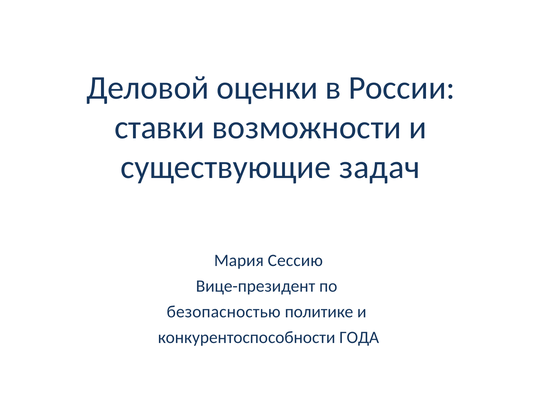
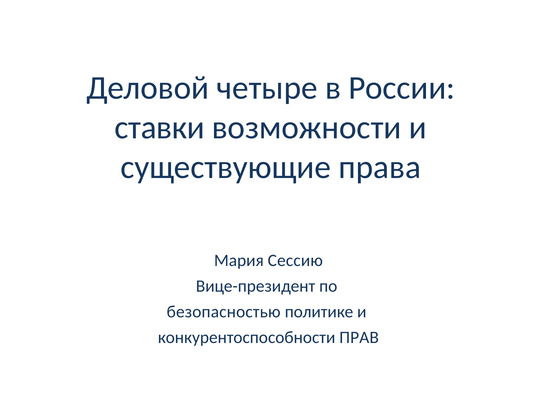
оценки: оценки -> четыре
задач: задач -> права
ГОДА: ГОДА -> ПРАВ
